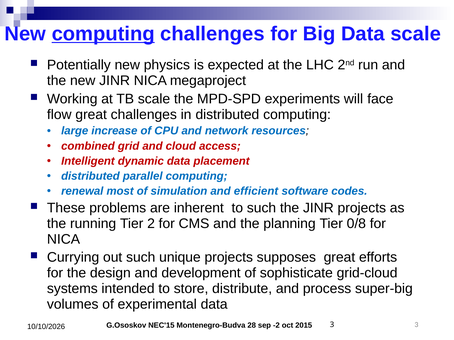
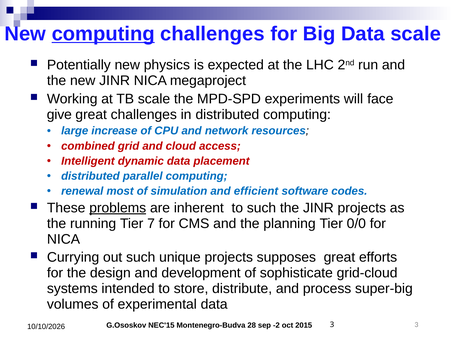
flow: flow -> give
problems underline: none -> present
2: 2 -> 7
0/8: 0/8 -> 0/0
